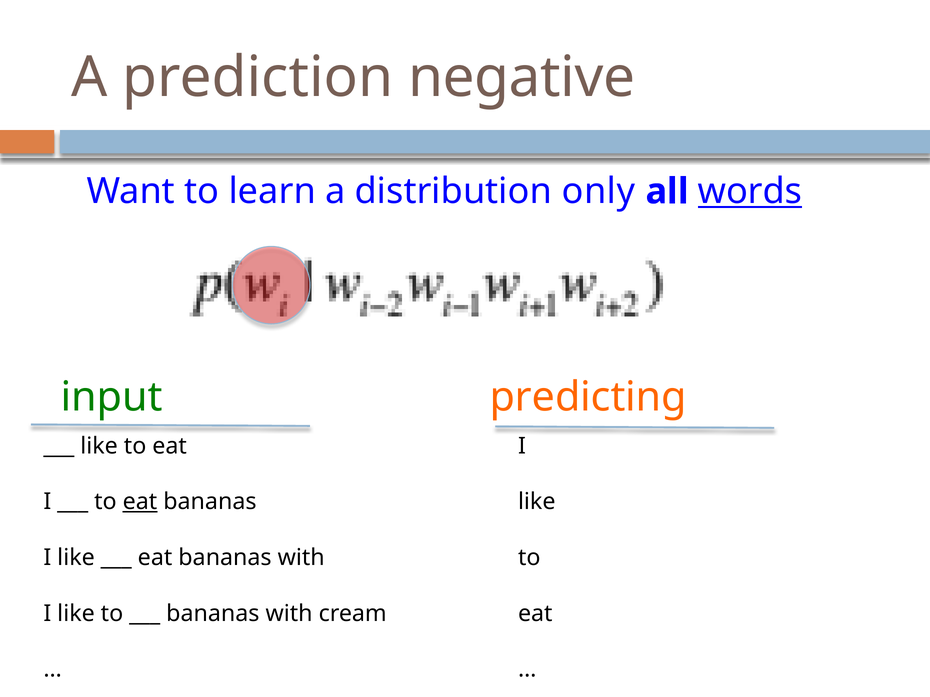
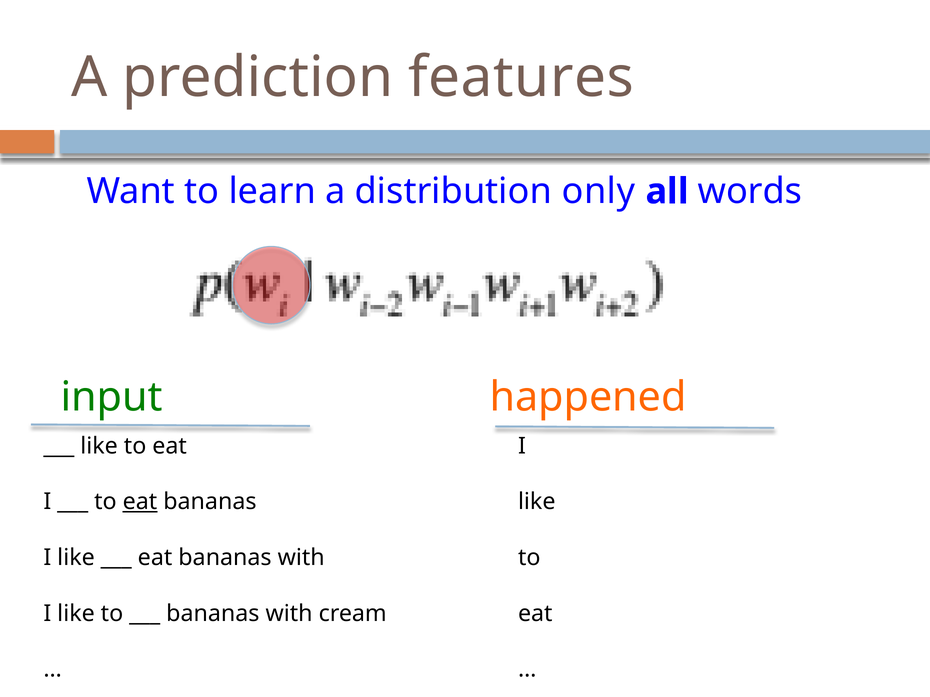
negative: negative -> features
words underline: present -> none
predicting: predicting -> happened
